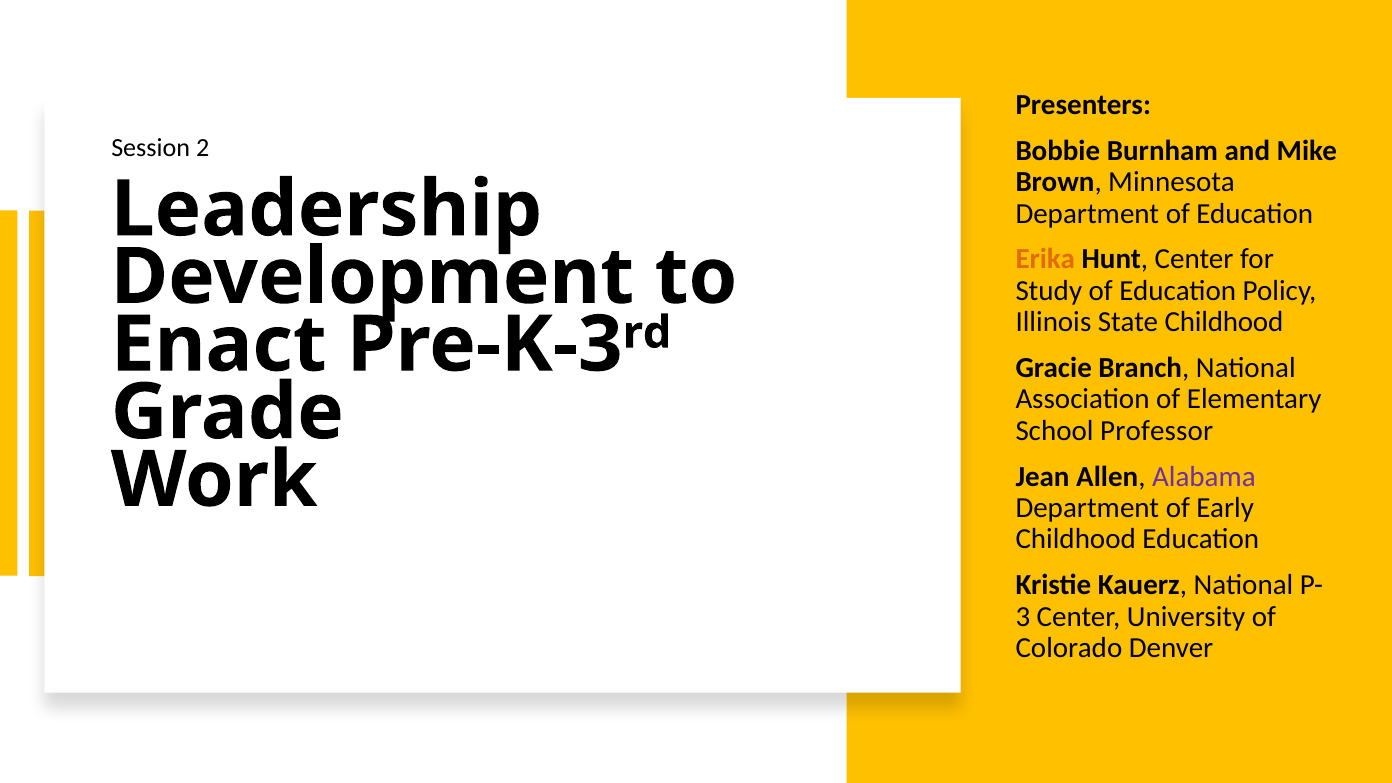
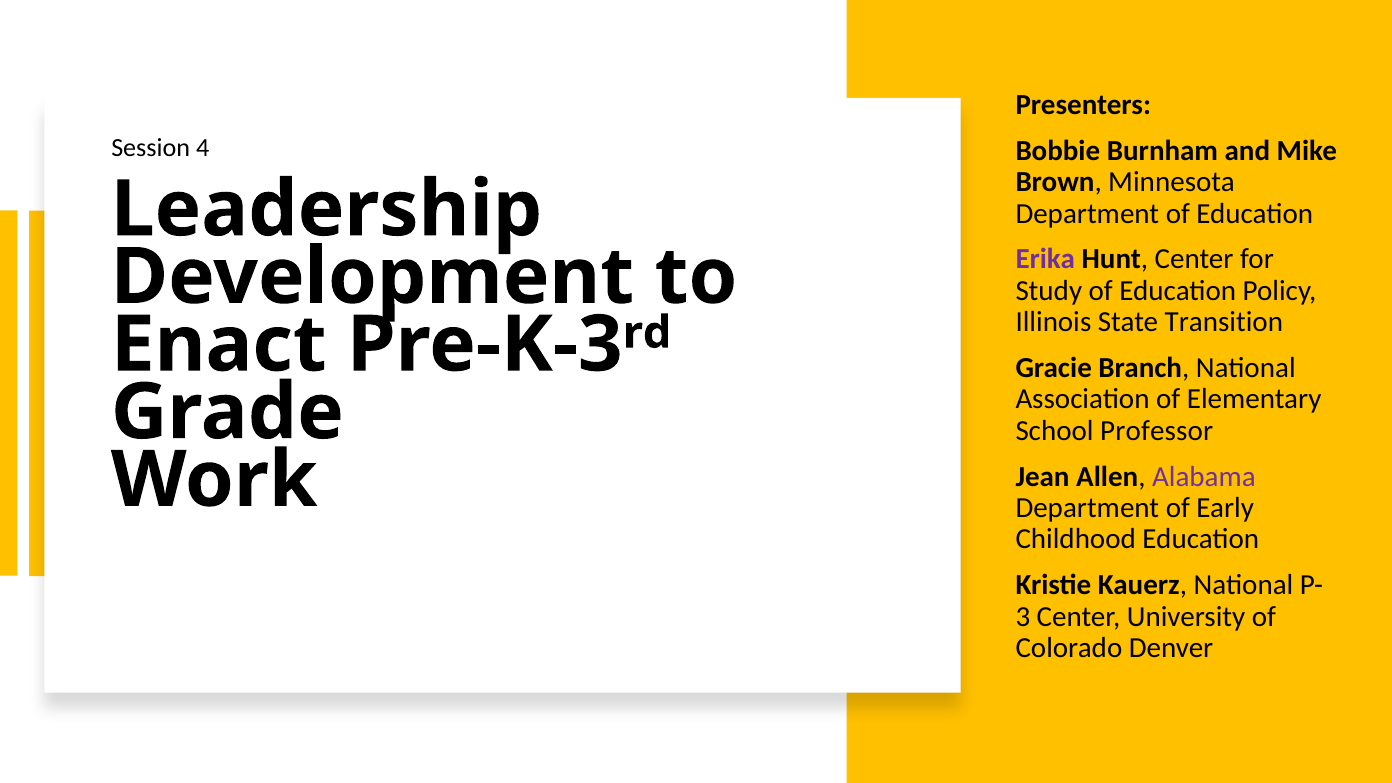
2: 2 -> 4
Erika colour: orange -> purple
State Childhood: Childhood -> Transition
